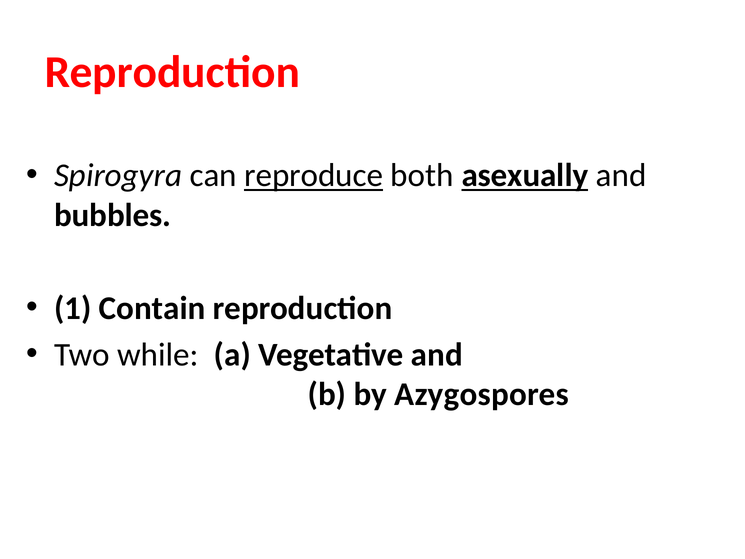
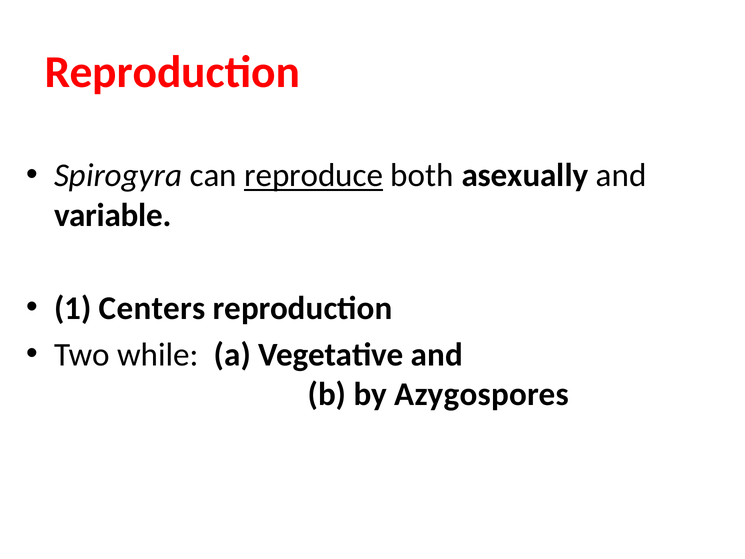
asexually underline: present -> none
bubbles: bubbles -> variable
Contain: Contain -> Centers
